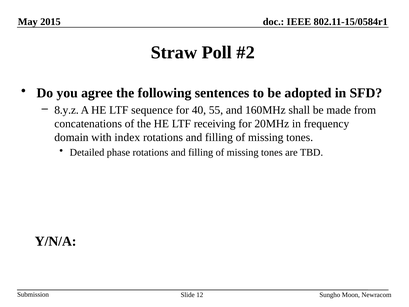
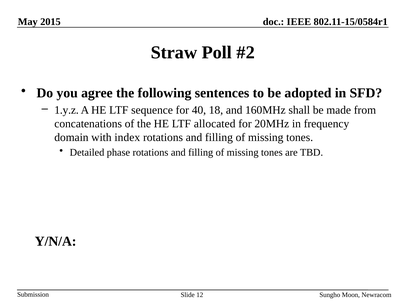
8.y.z: 8.y.z -> 1.y.z
55: 55 -> 18
receiving: receiving -> allocated
